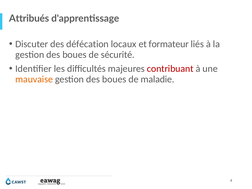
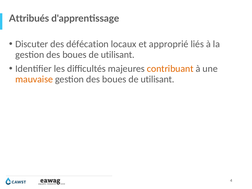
formateur: formateur -> approprié
sécurité at (118, 55): sécurité -> utilisant
contribuant colour: red -> orange
maladie at (158, 79): maladie -> utilisant
